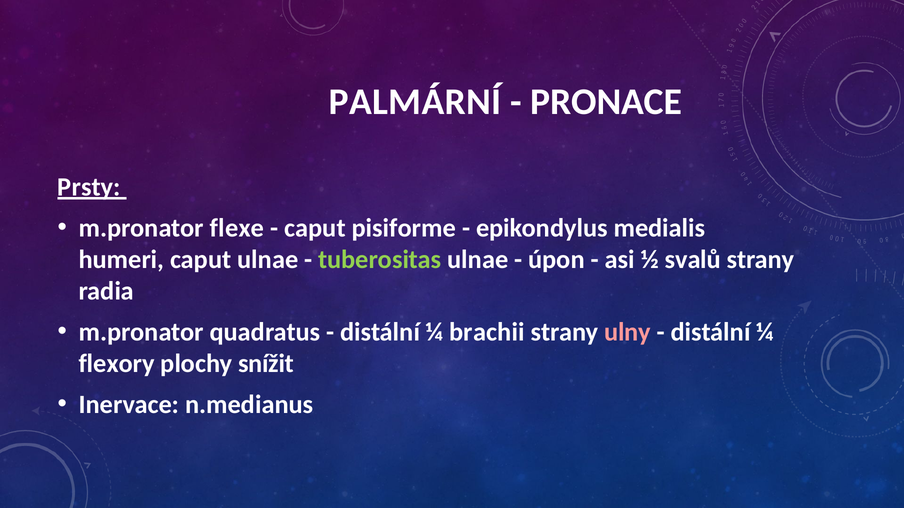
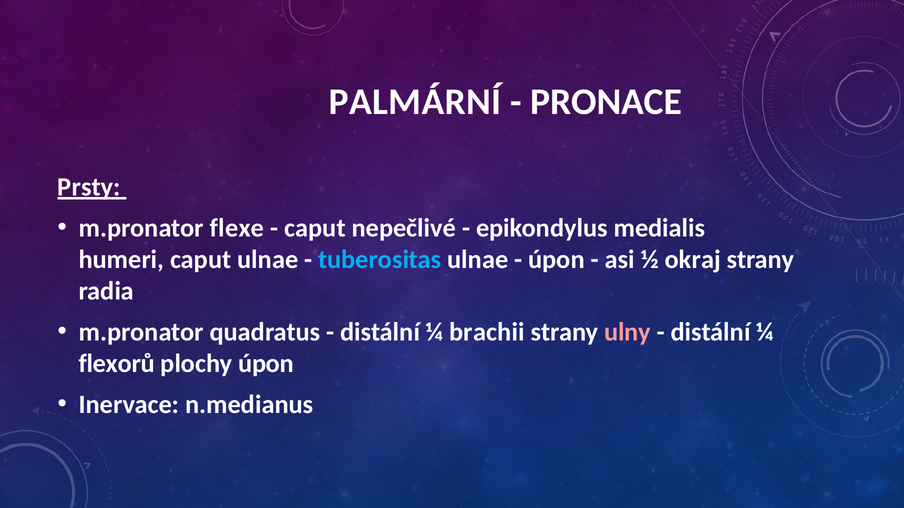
pisiforme: pisiforme -> nepečlivé
tuberositas colour: light green -> light blue
svalů: svalů -> okraj
flexory: flexory -> flexorů
plochy snížit: snížit -> úpon
